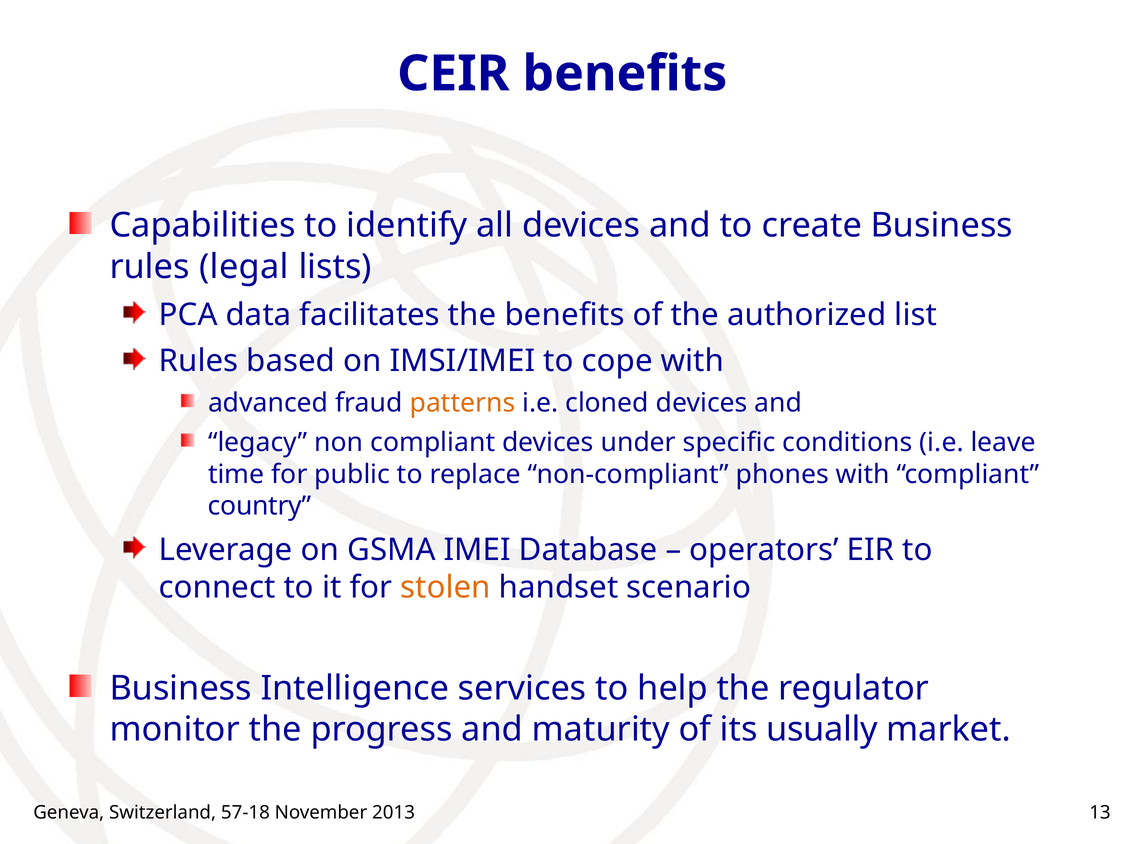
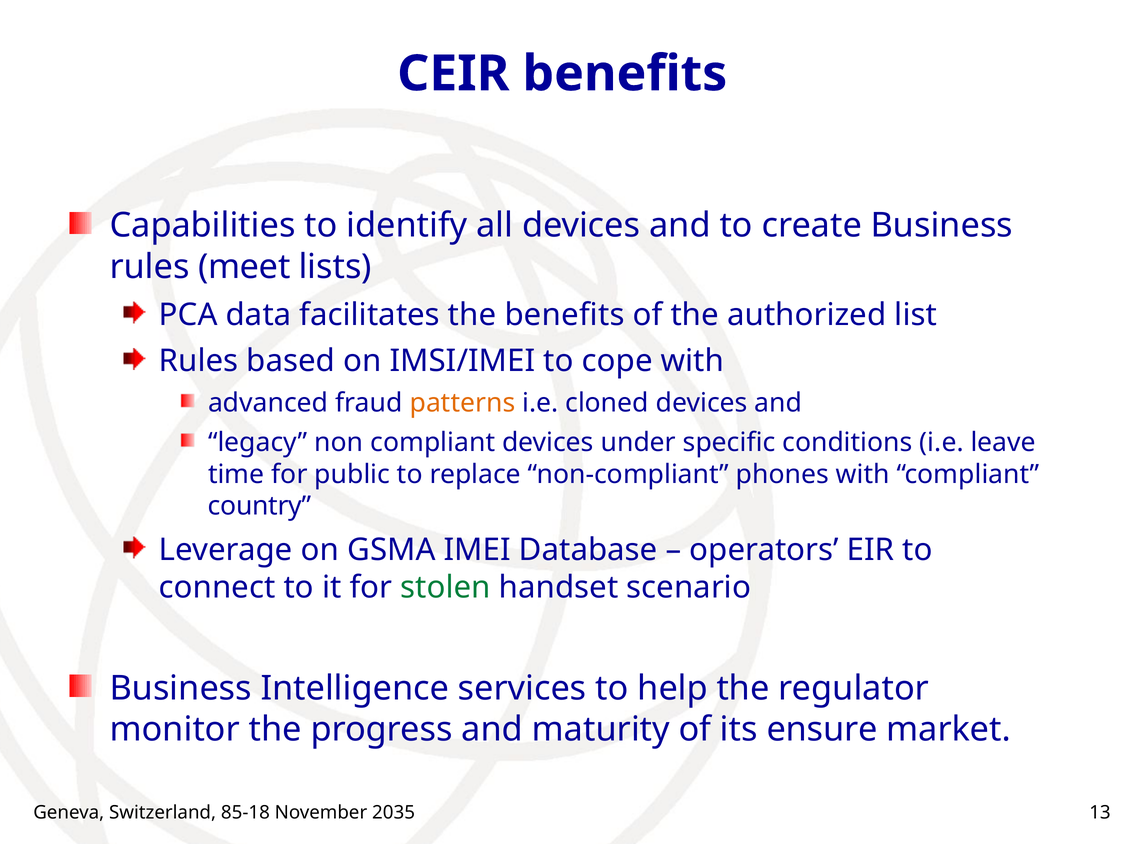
legal: legal -> meet
stolen colour: orange -> green
usually: usually -> ensure
57-18: 57-18 -> 85-18
2013: 2013 -> 2035
